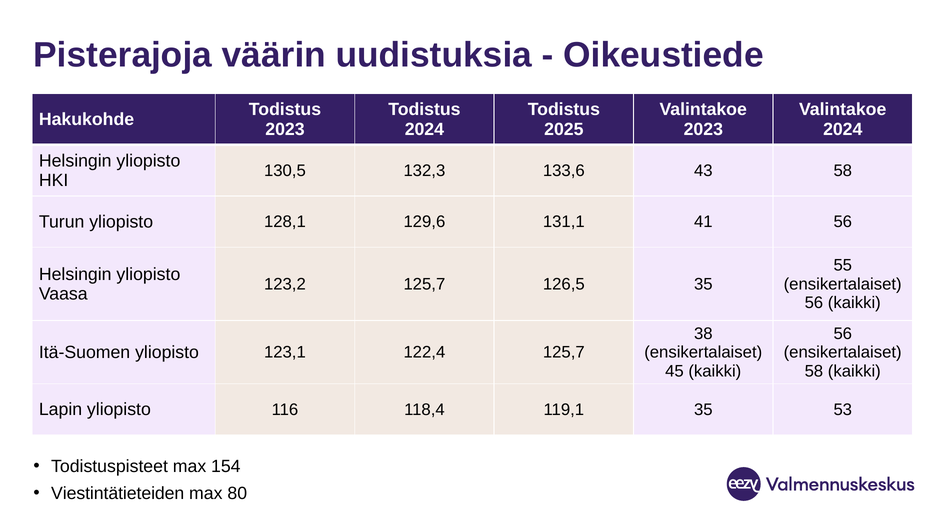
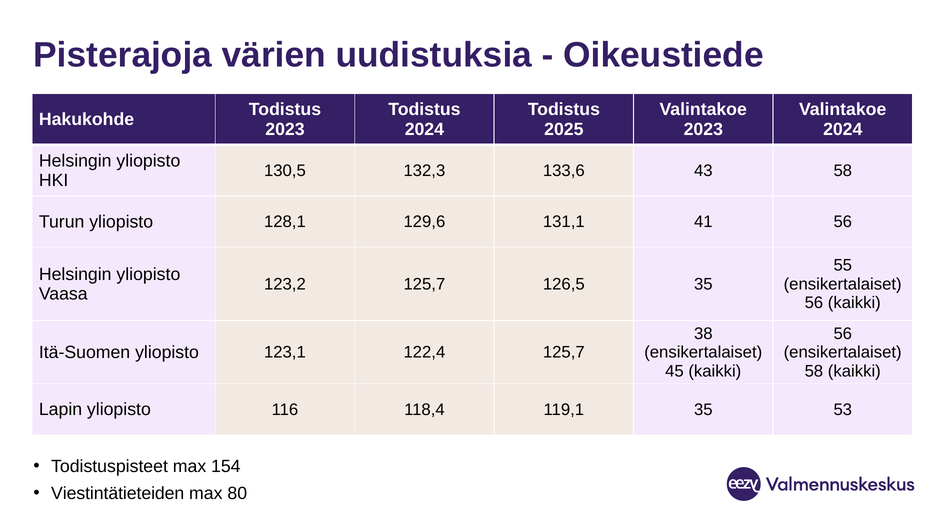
väärin: väärin -> värien
